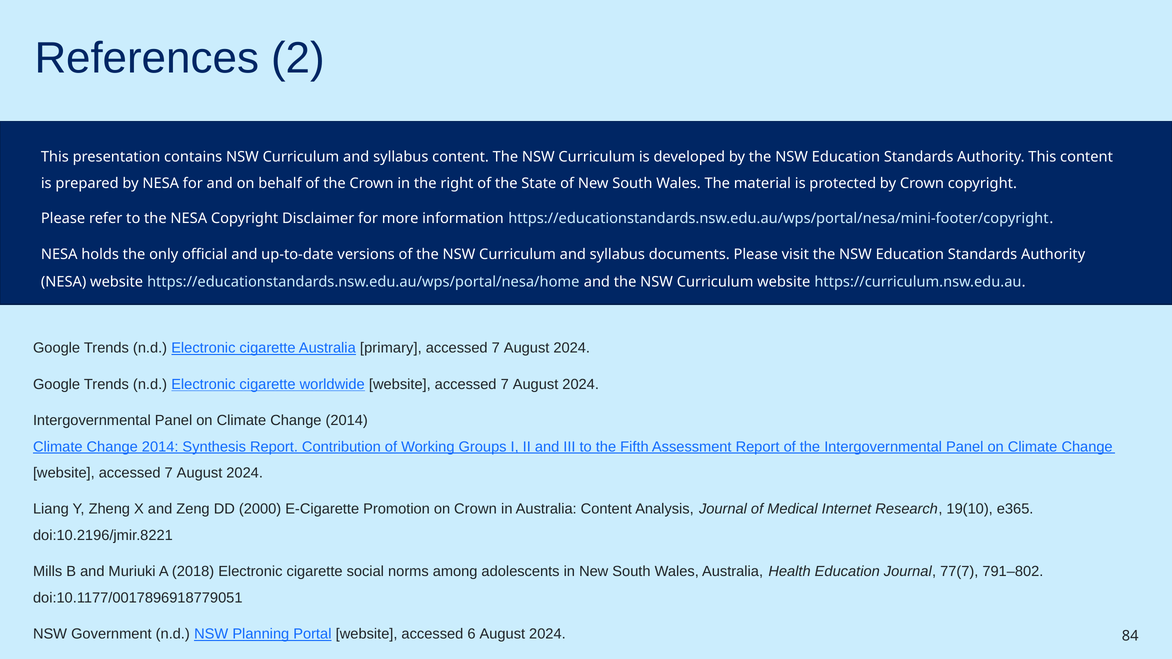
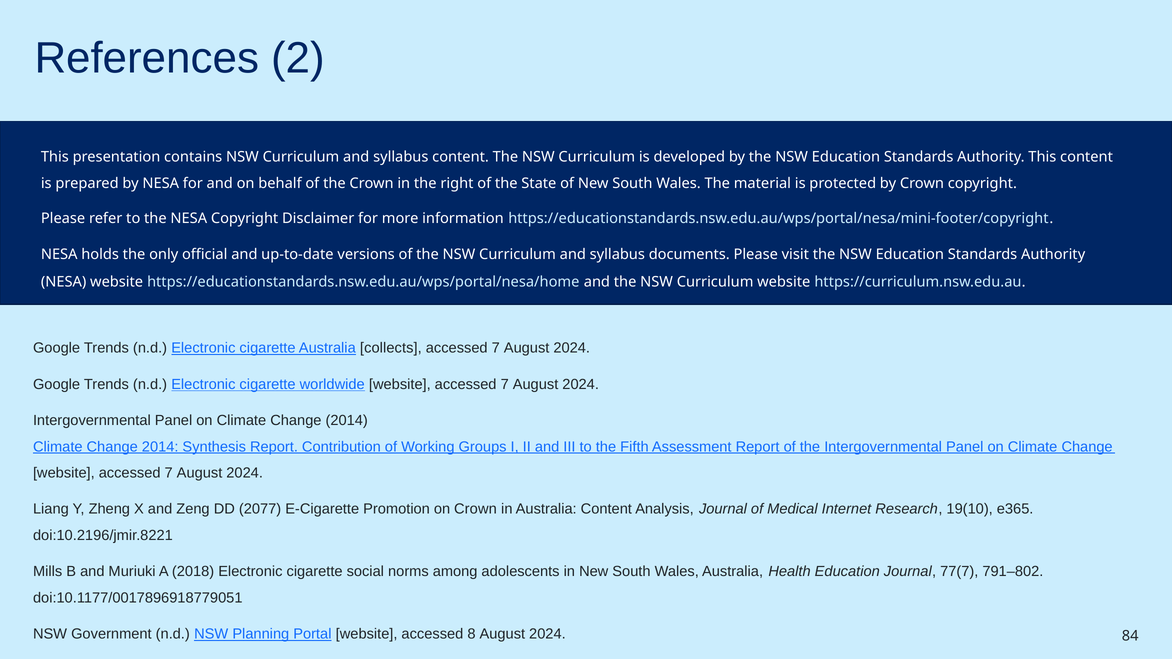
primary: primary -> collects
2000: 2000 -> 2077
6: 6 -> 8
